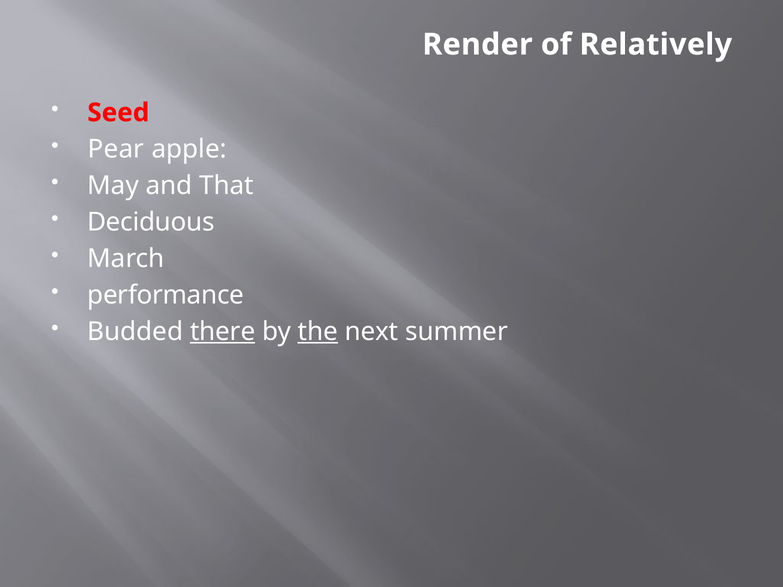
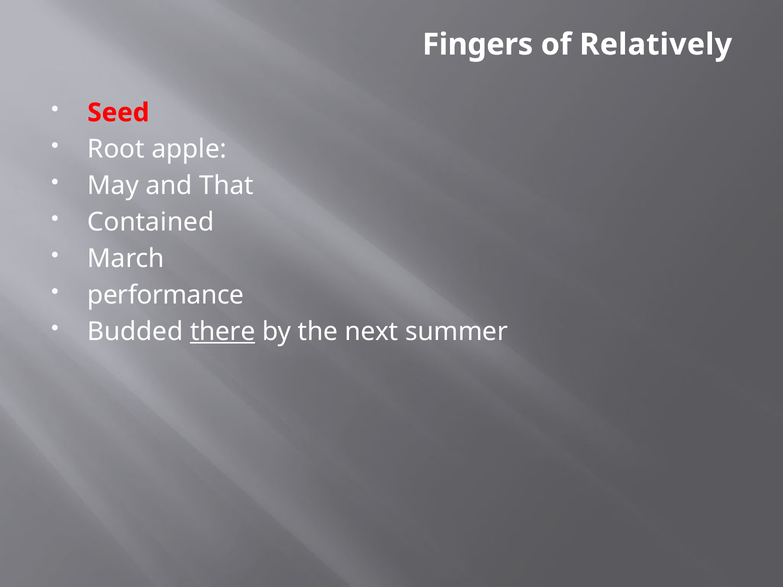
Render: Render -> Fingers
Pear: Pear -> Root
Deciduous: Deciduous -> Contained
the underline: present -> none
